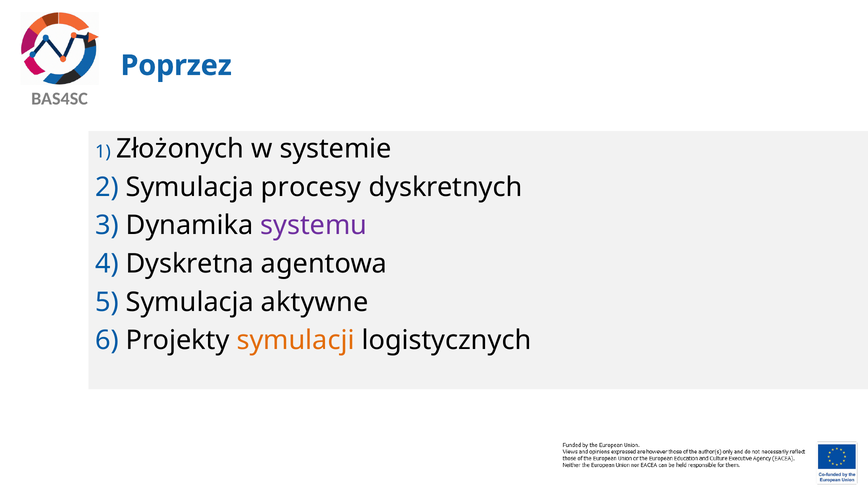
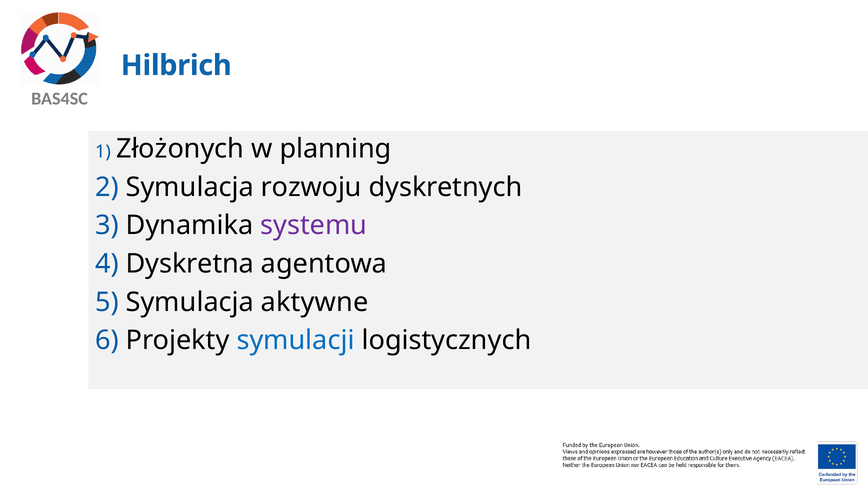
Poprzez: Poprzez -> Hilbrich
systemie: systemie -> planning
procesy: procesy -> rozwoju
symulacji colour: orange -> blue
